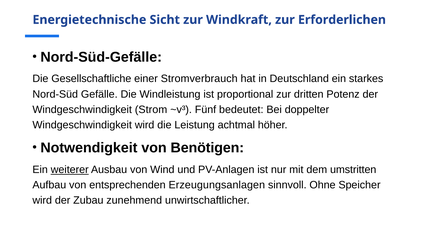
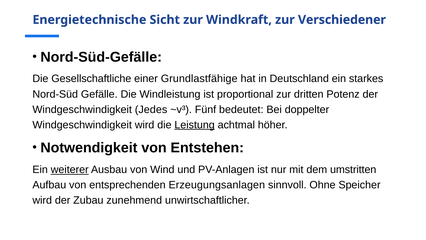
Erforderlichen: Erforderlichen -> Verschiedener
Stromverbrauch: Stromverbrauch -> Grundlastfähige
Strom: Strom -> Jedes
Leistung underline: none -> present
Benötigen: Benötigen -> Entstehen
